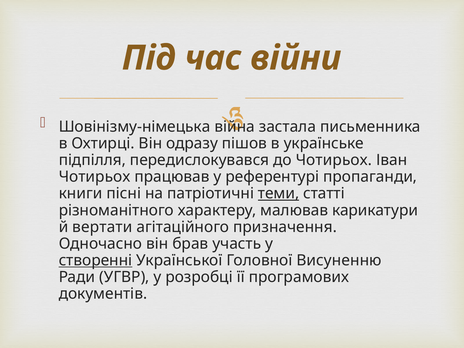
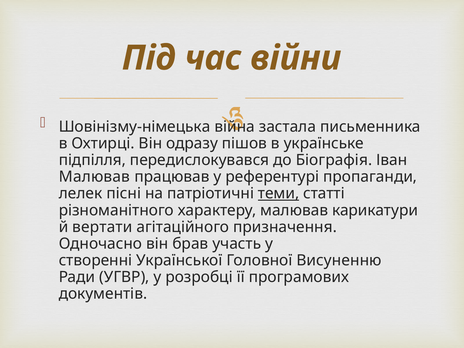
до Чотирьох: Чотирьох -> Біографія
Чотирьох at (95, 177): Чотирьох -> Малював
книги: книги -> лелек
створенні underline: present -> none
